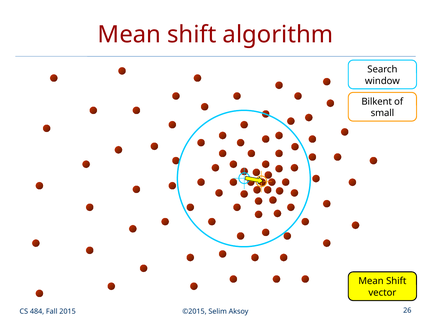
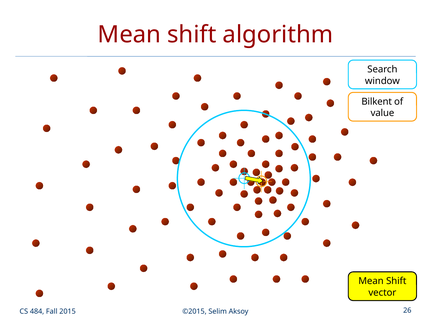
small: small -> value
